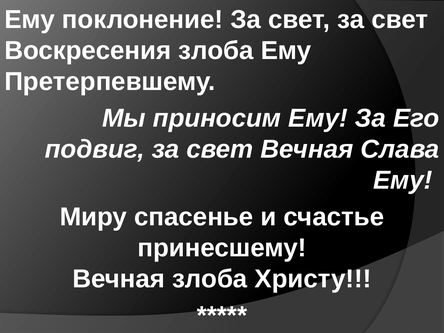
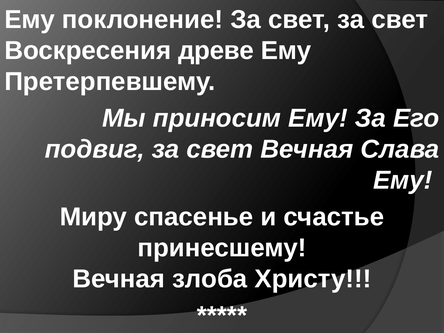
Воскресения злоба: злоба -> древе
